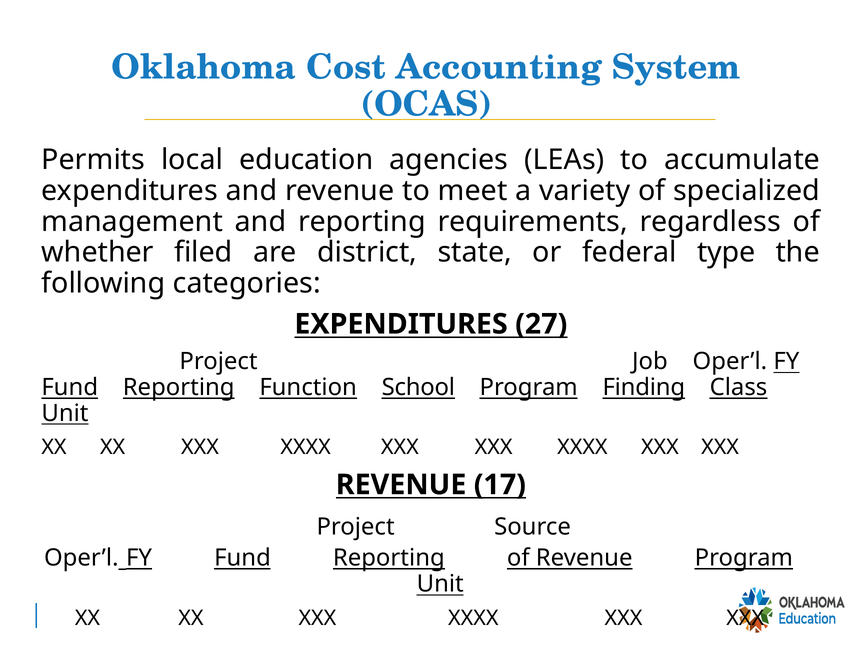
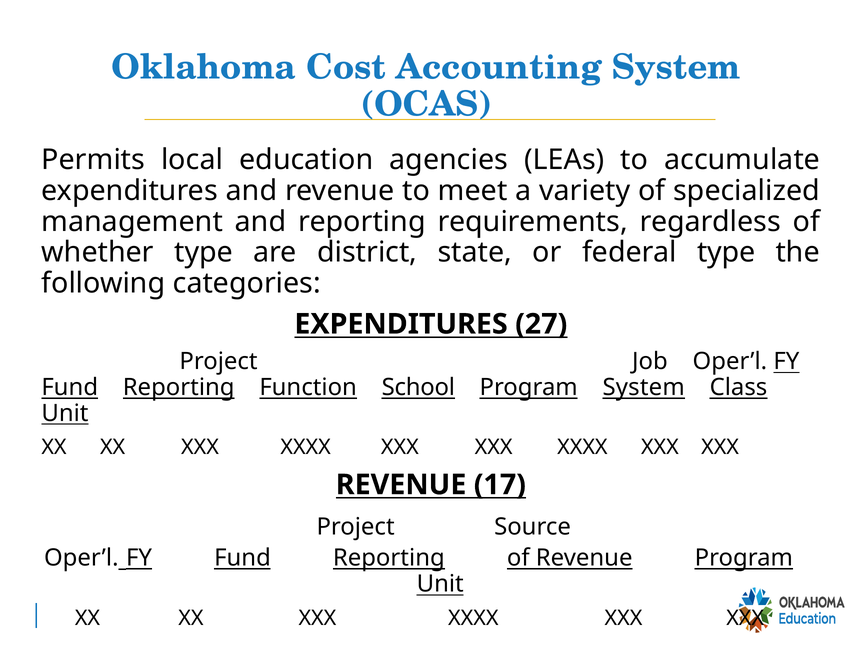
whether filed: filed -> type
Program Finding: Finding -> System
